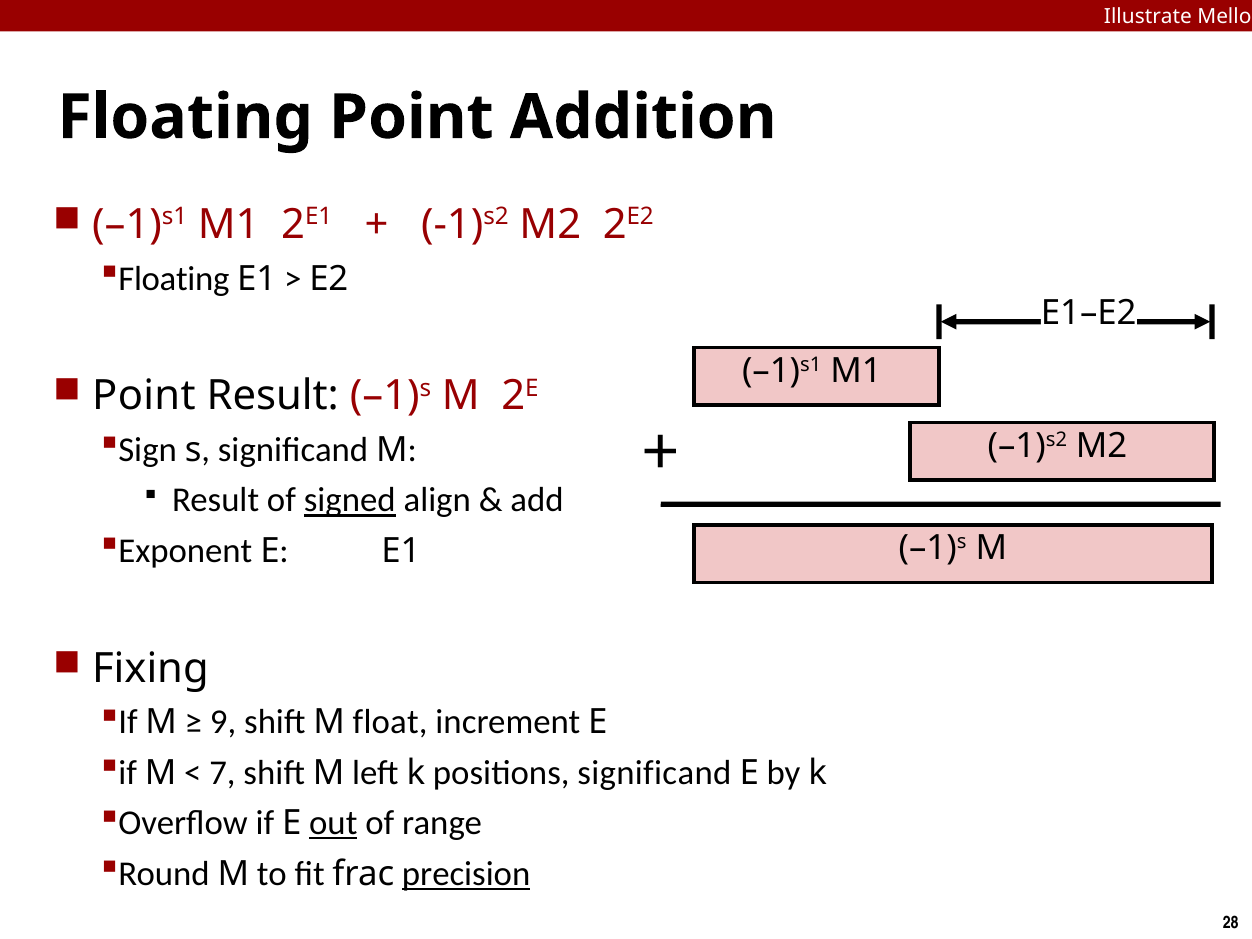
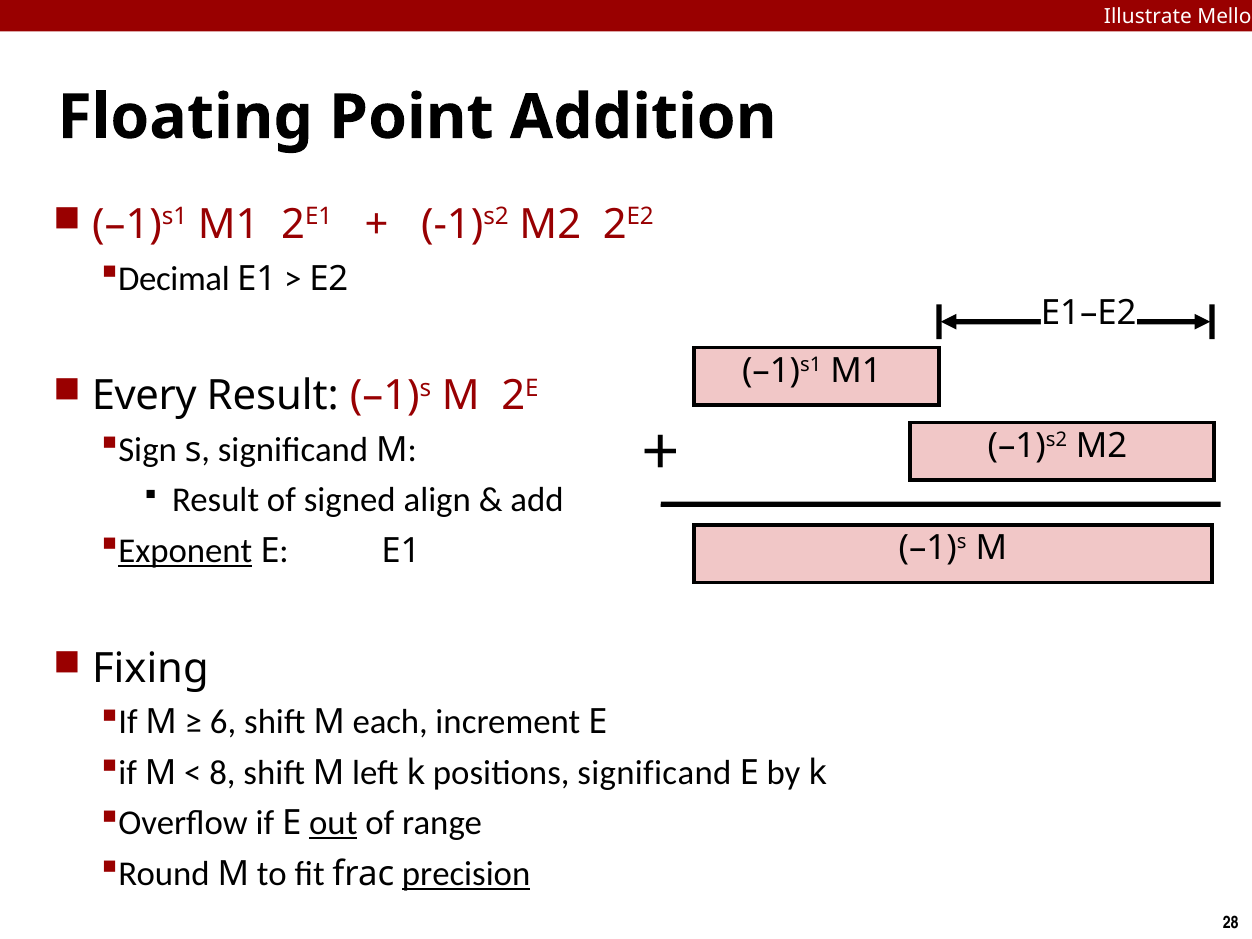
Floating at (174, 279): Floating -> Decimal
Point at (144, 396): Point -> Every
signed underline: present -> none
Exponent underline: none -> present
9: 9 -> 6
float: float -> each
7: 7 -> 8
